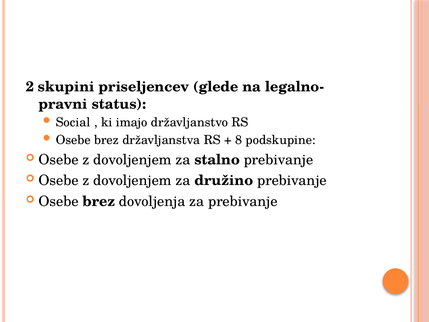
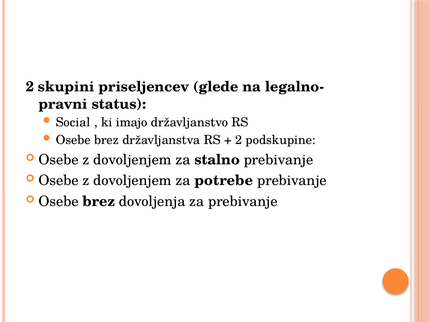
8 at (239, 140): 8 -> 2
družino: družino -> potrebe
